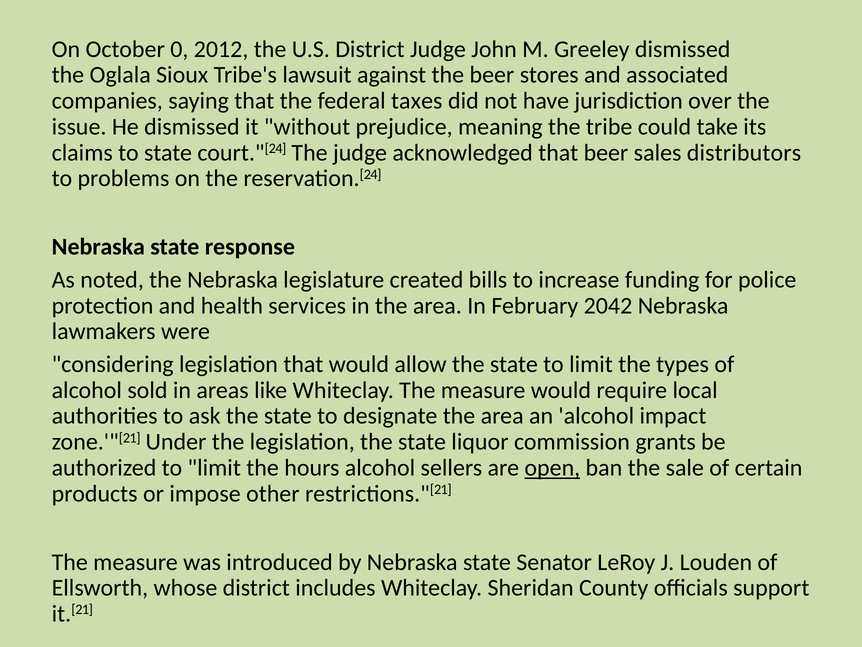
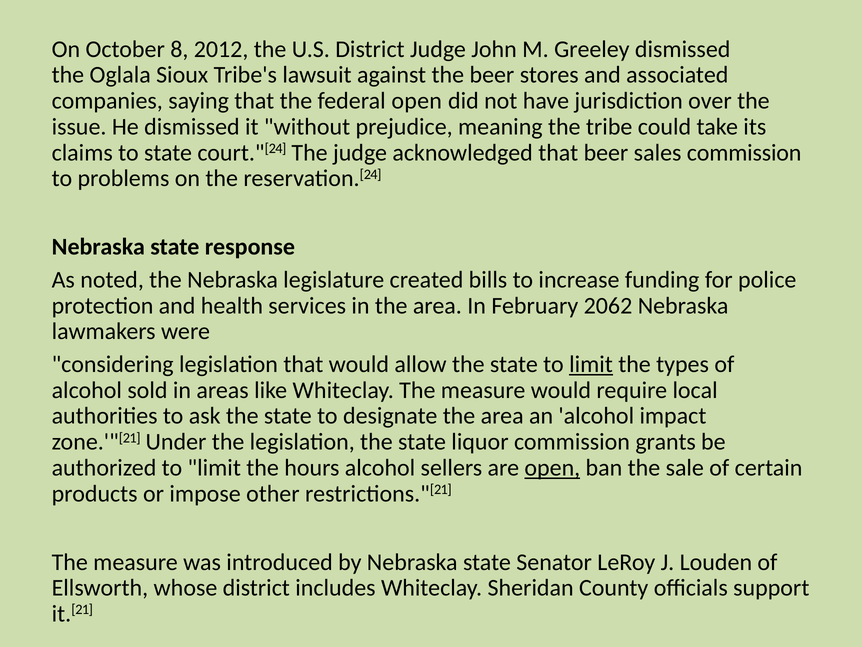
0: 0 -> 8
federal taxes: taxes -> open
sales distributors: distributors -> commission
2042: 2042 -> 2062
limit at (591, 364) underline: none -> present
